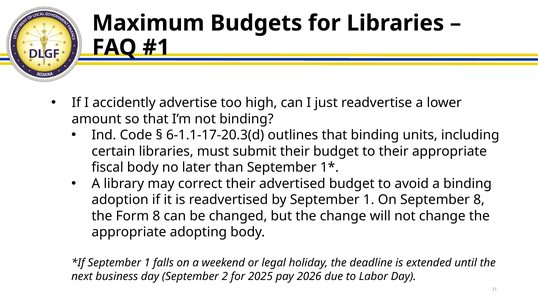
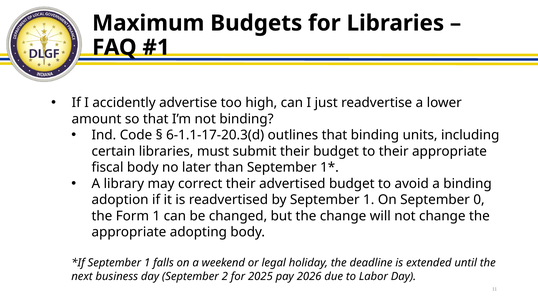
September 8: 8 -> 0
Form 8: 8 -> 1
